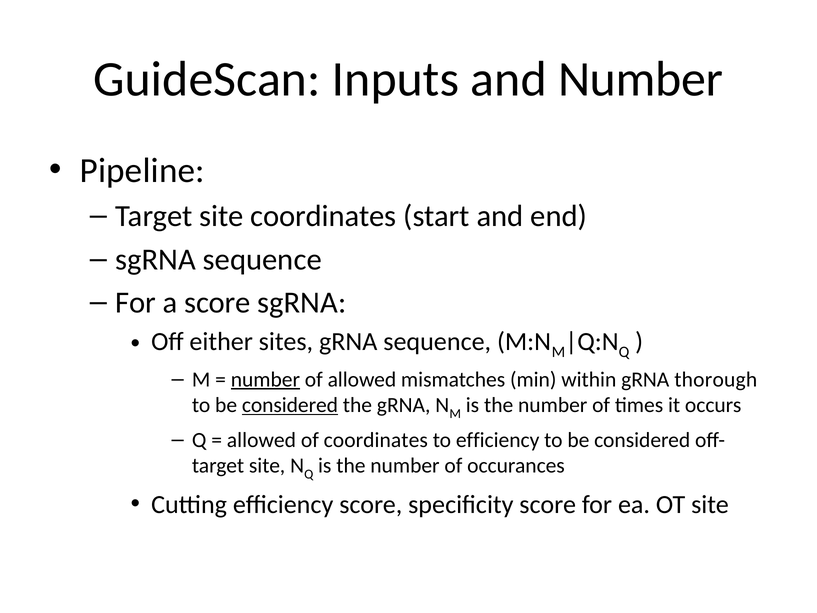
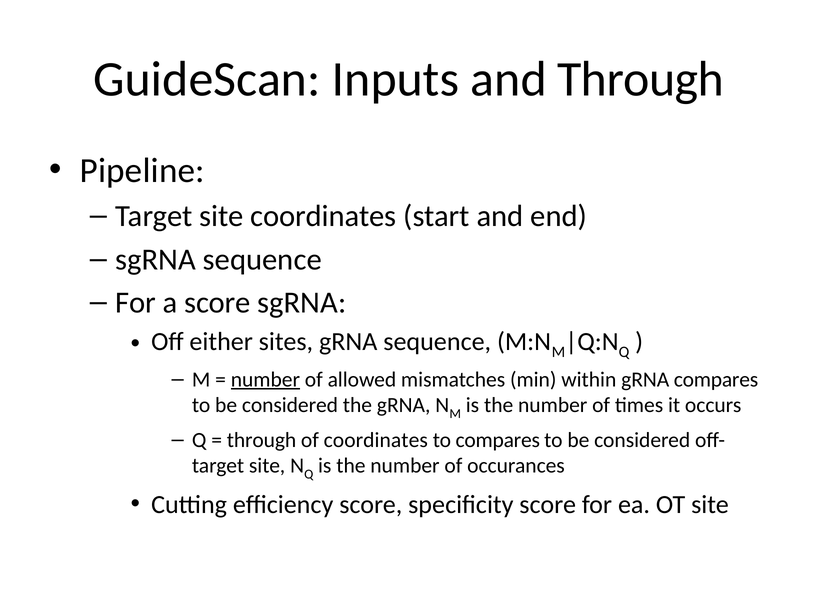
and Number: Number -> Through
gRNA thorough: thorough -> compares
considered at (290, 405) underline: present -> none
allowed at (261, 440): allowed -> through
to efficiency: efficiency -> compares
